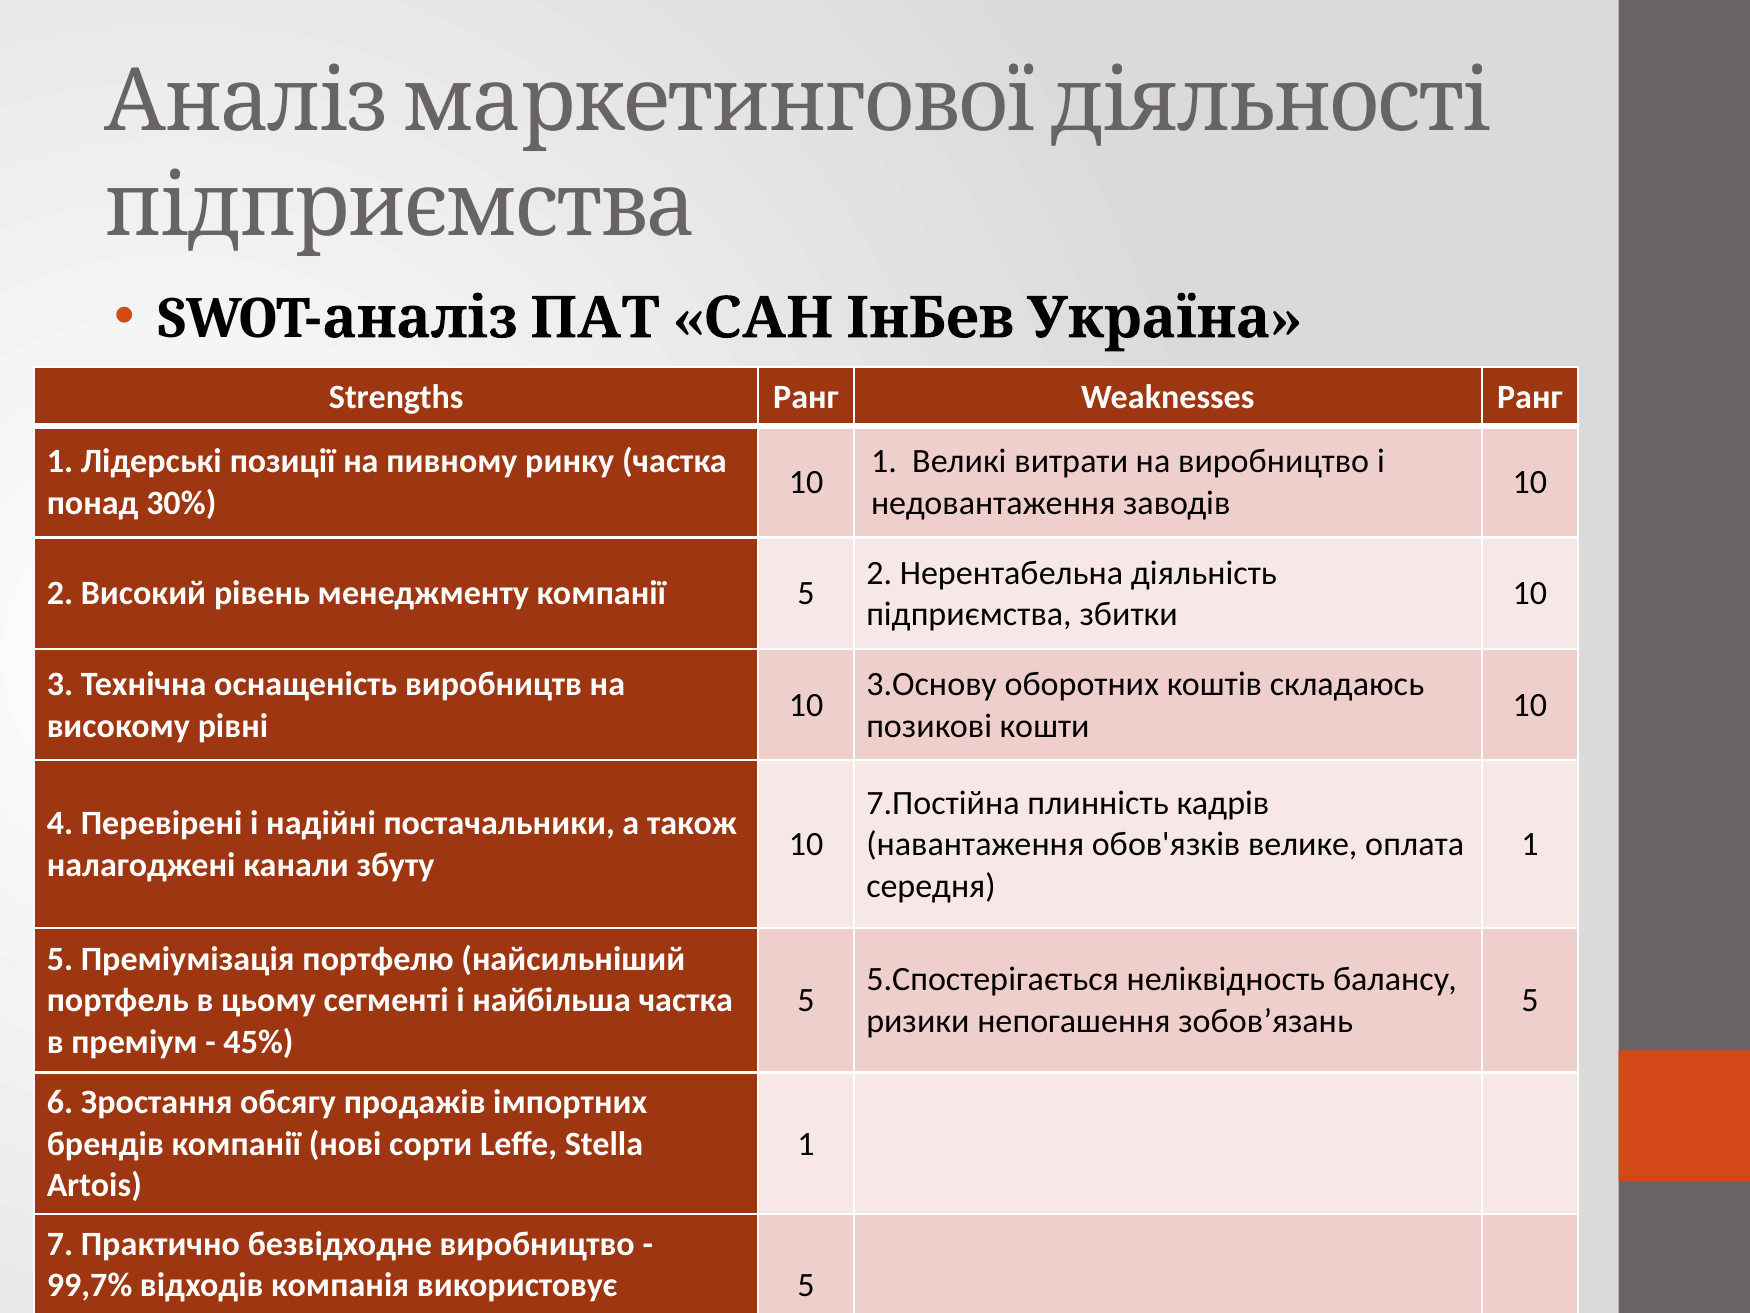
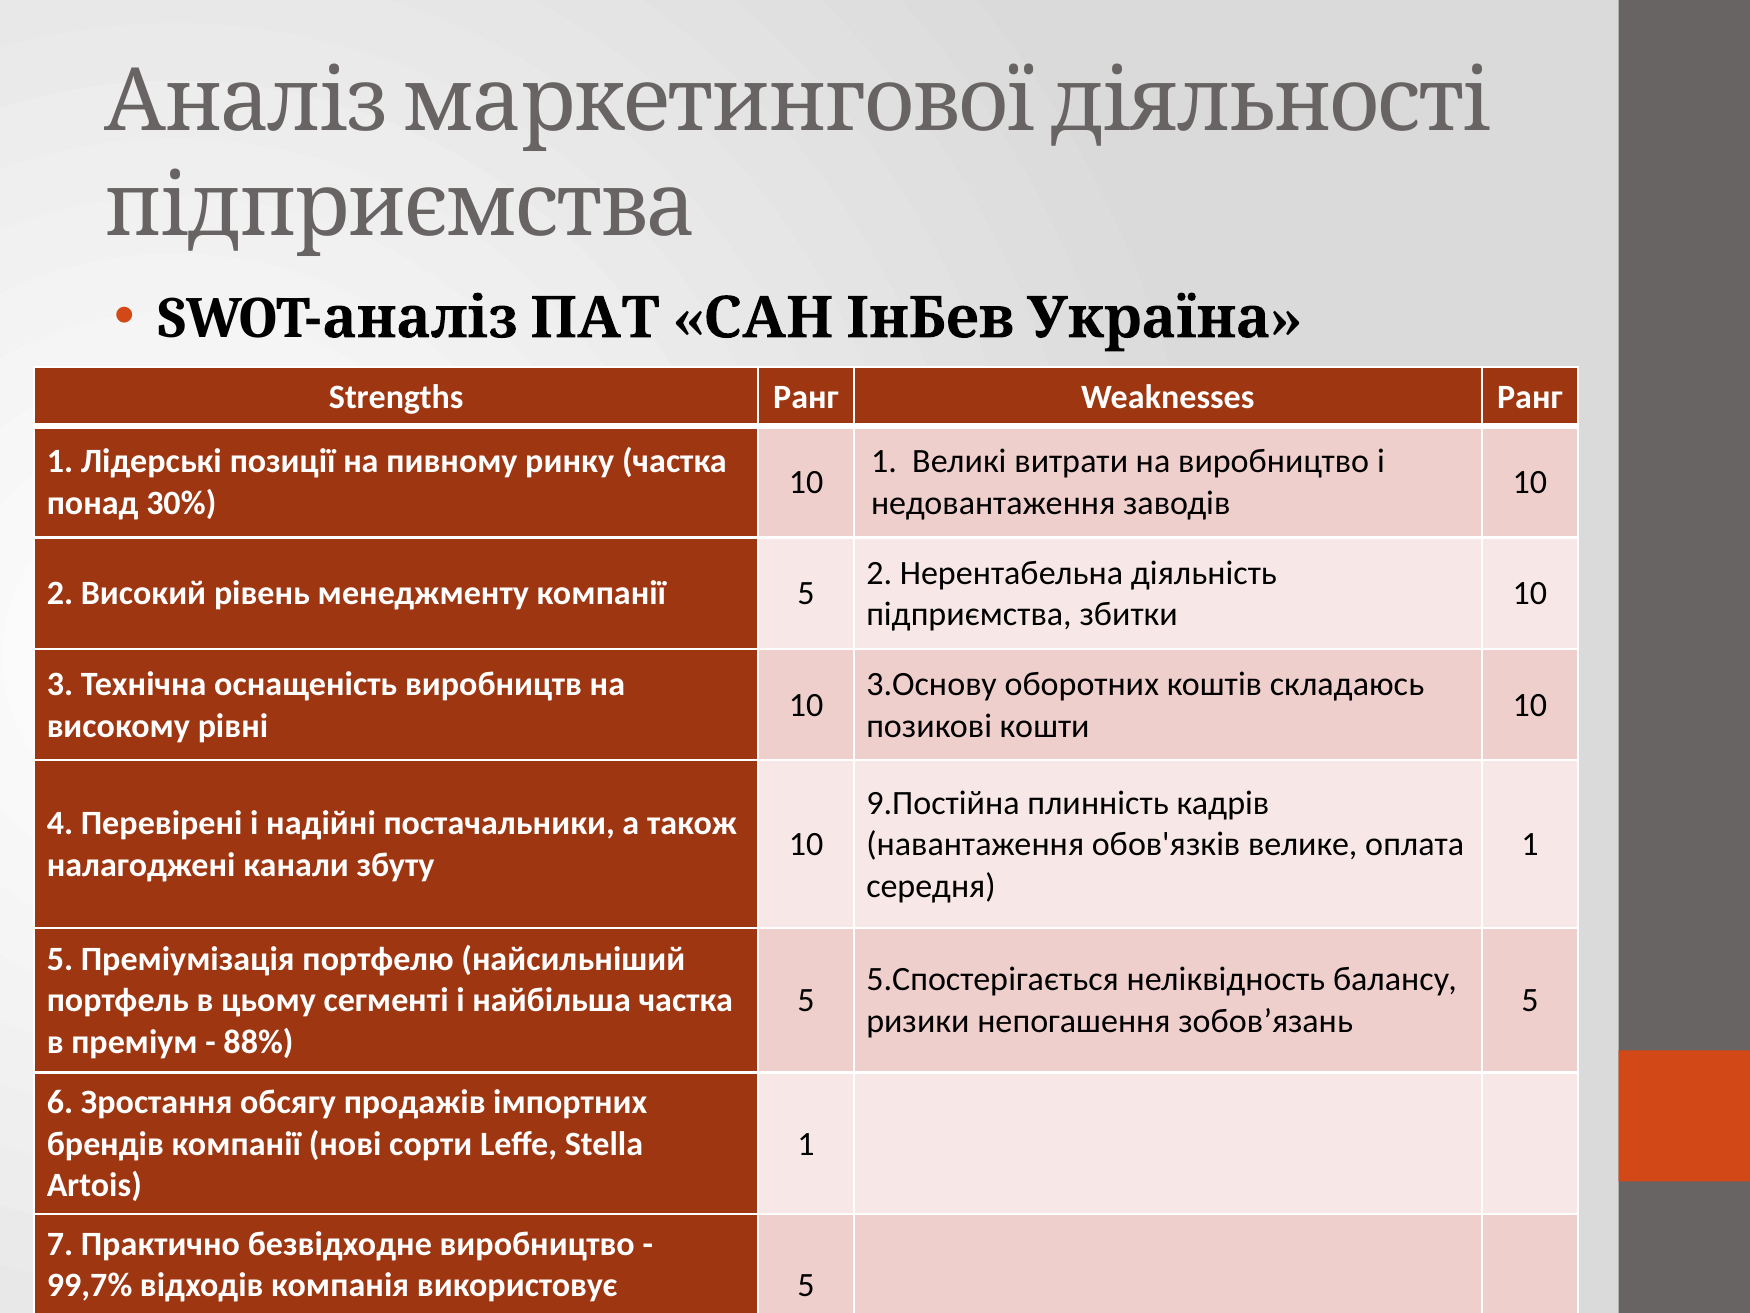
7.Постійна: 7.Постійна -> 9.Постійна
45%: 45% -> 88%
